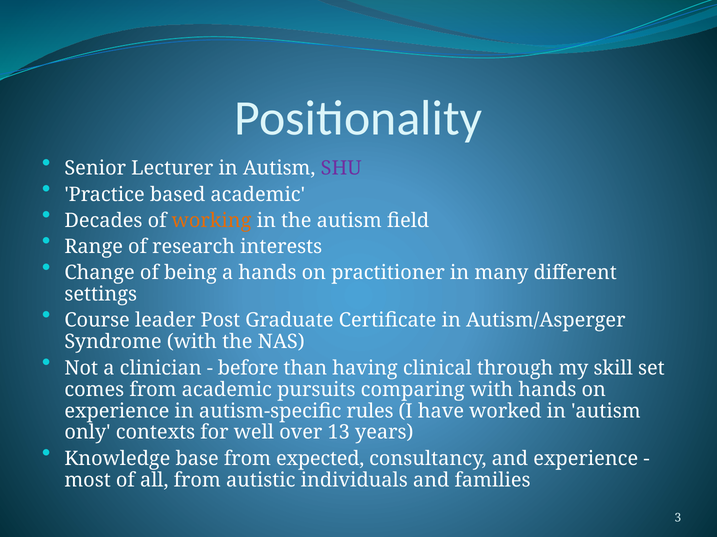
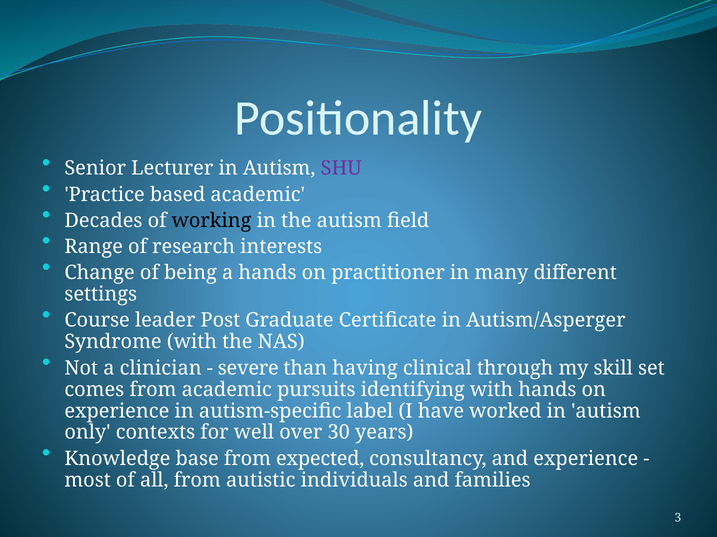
working colour: orange -> black
before: before -> severe
comparing: comparing -> identifying
rules: rules -> label
13: 13 -> 30
